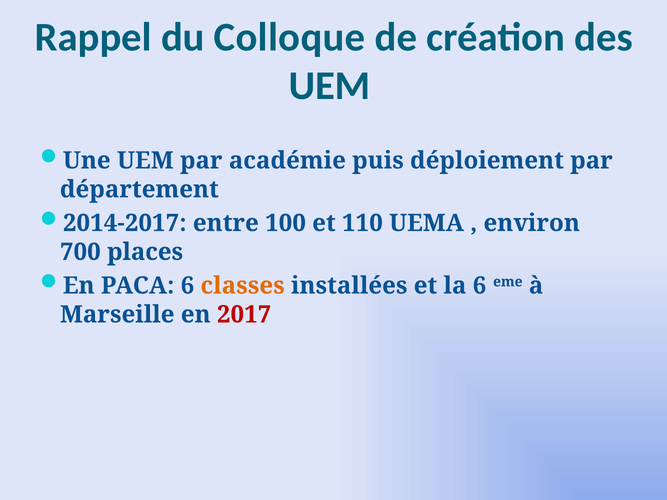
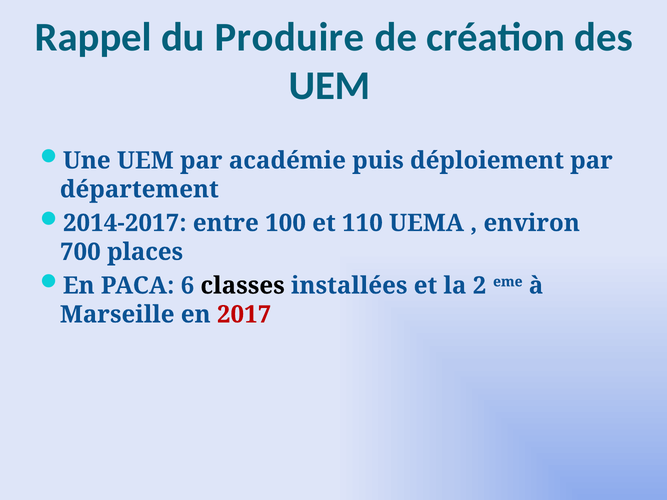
Colloque: Colloque -> Produire
classes colour: orange -> black
la 6: 6 -> 2
